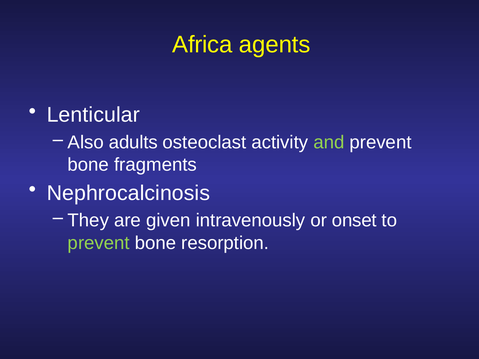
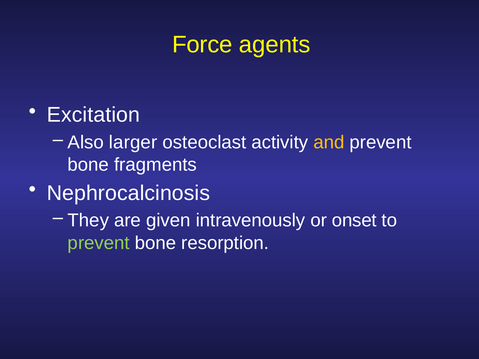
Africa: Africa -> Force
Lenticular: Lenticular -> Excitation
adults: adults -> larger
and colour: light green -> yellow
